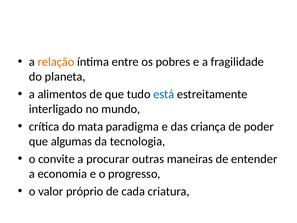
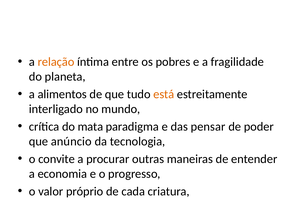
está colour: blue -> orange
criança: criança -> pensar
algumas: algumas -> anúncio
